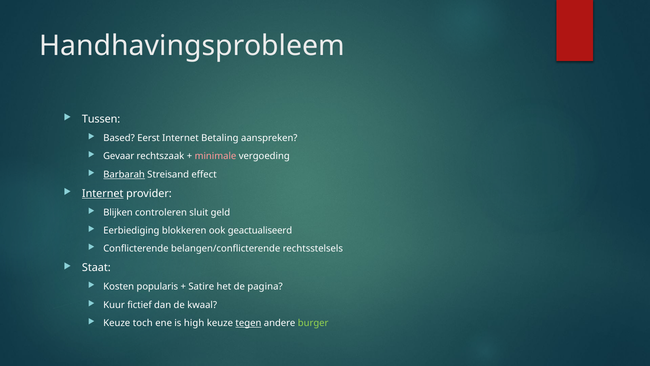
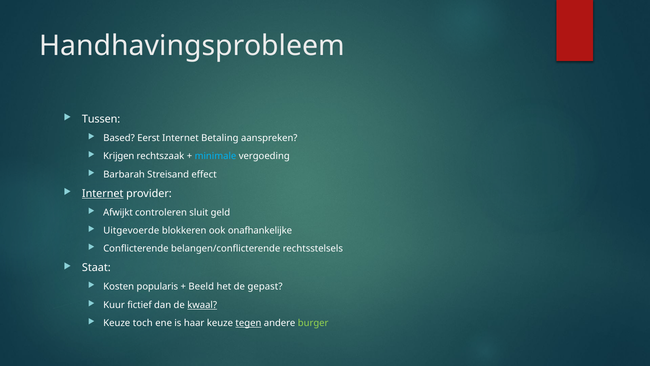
Gevaar: Gevaar -> Krijgen
minimale colour: pink -> light blue
Barbarah underline: present -> none
Blijken: Blijken -> Afwijkt
Eerbiediging: Eerbiediging -> Uitgevoerde
geactualiseerd: geactualiseerd -> onafhankelijke
Satire: Satire -> Beeld
pagina: pagina -> gepast
kwaal underline: none -> present
high: high -> haar
